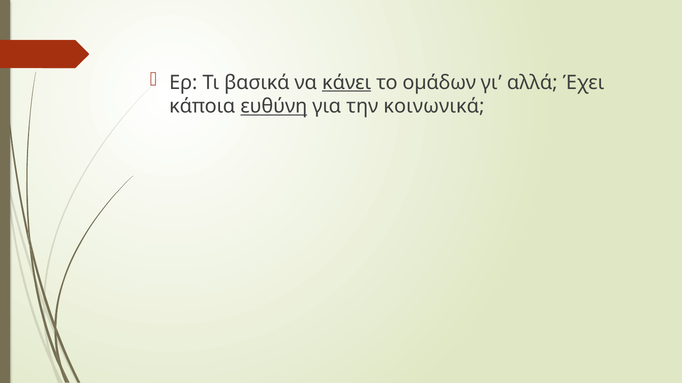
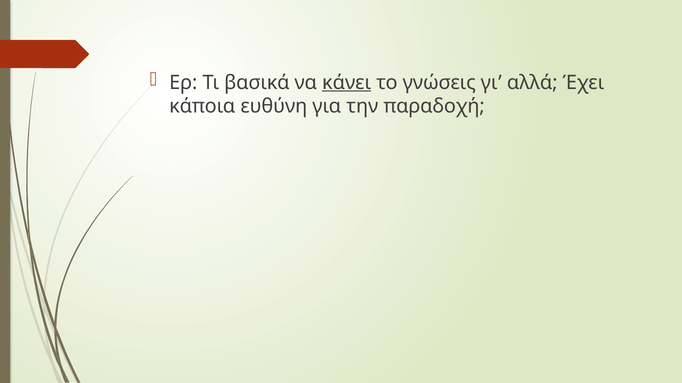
οµάδων: οµάδων -> γνώσεις
ευθύνη underline: present -> none
κοινωνικά: κοινωνικά -> παραδοχή
